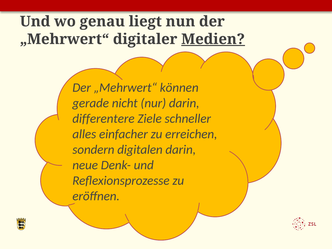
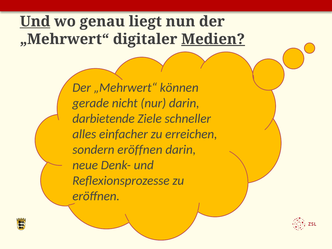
Und at (35, 21) underline: none -> present
differentere: differentere -> darbietende
sondern digitalen: digitalen -> eröffnen
